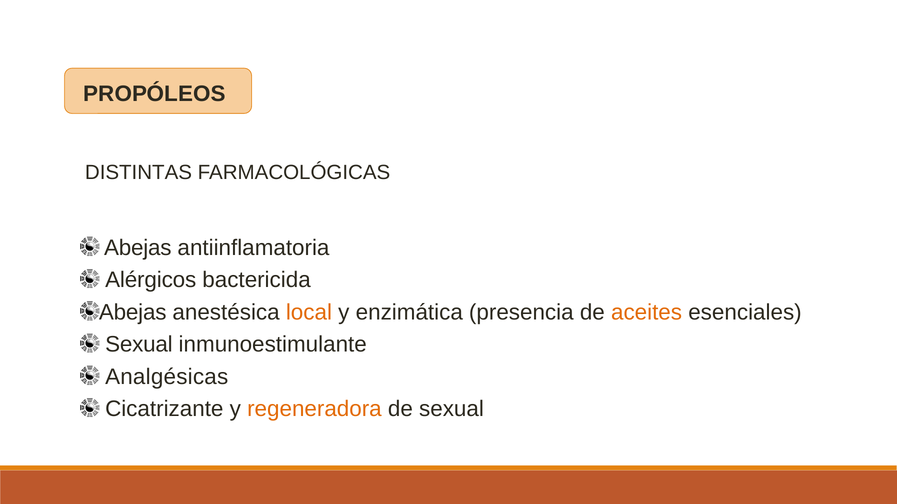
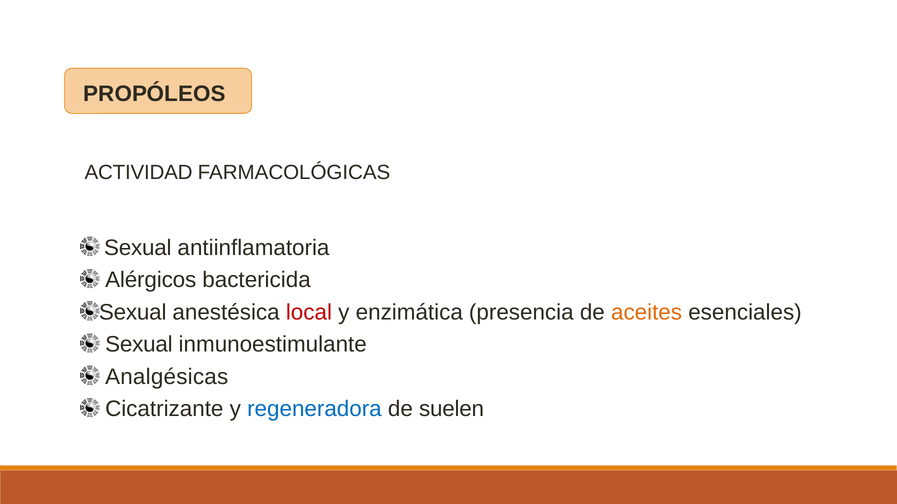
DISTINTAS: DISTINTAS -> ACTIVIDAD
Abejas at (138, 248): Abejas -> Sexual
Abejas at (133, 313): Abejas -> Sexual
local colour: orange -> red
regeneradora colour: orange -> blue
de sexual: sexual -> suelen
